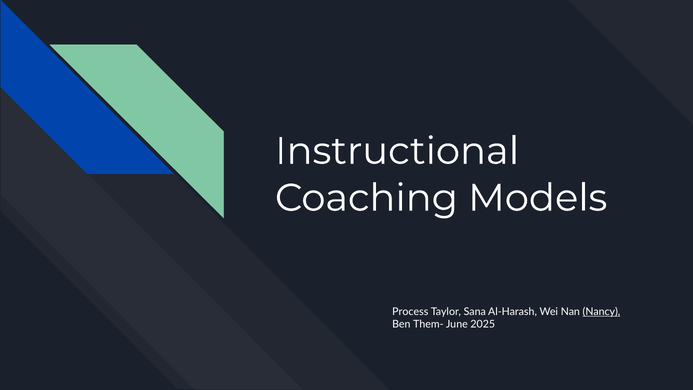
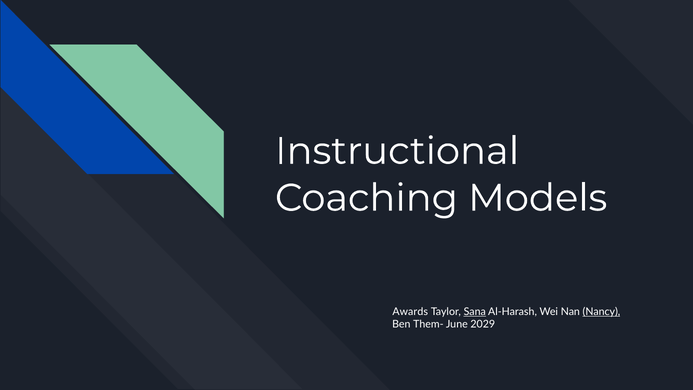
Process: Process -> Awards
Sana underline: none -> present
2025: 2025 -> 2029
